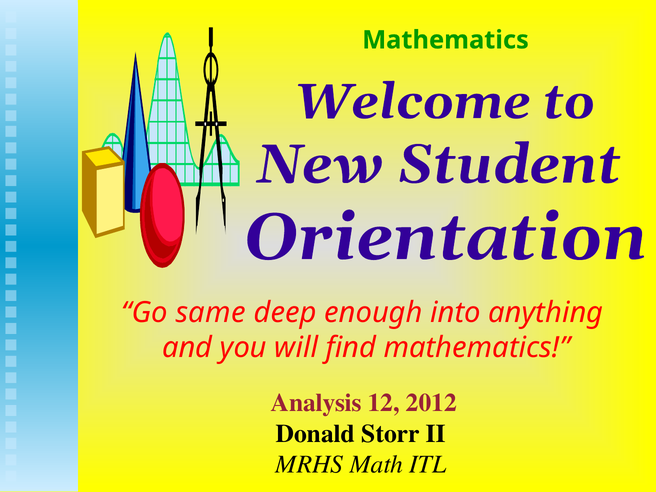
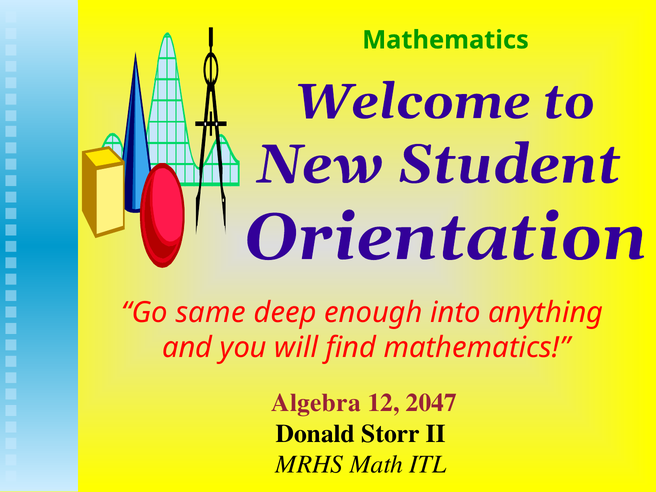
Analysis: Analysis -> Algebra
2012: 2012 -> 2047
